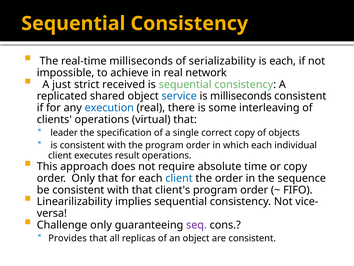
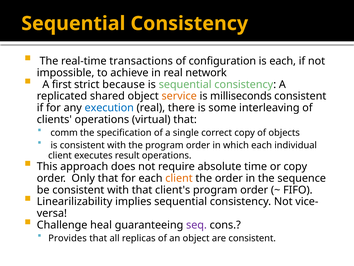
real-time milliseconds: milliseconds -> transactions
serializability: serializability -> configuration
just: just -> first
received: received -> because
service colour: blue -> orange
leader: leader -> comm
client at (179, 178) colour: blue -> orange
Challenge only: only -> heal
